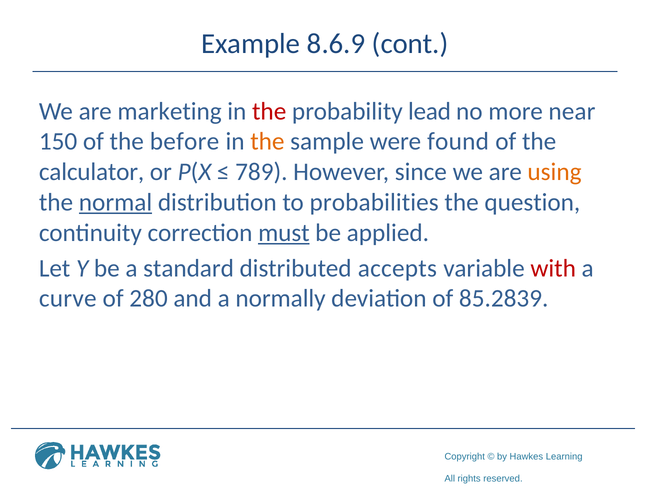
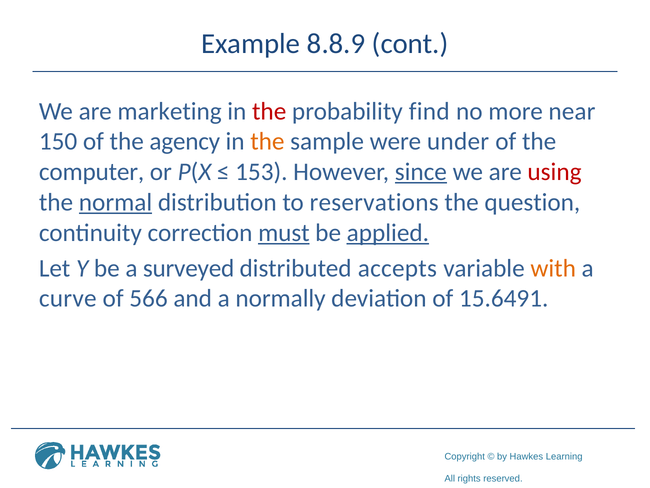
8.6.9: 8.6.9 -> 8.8.9
lead: lead -> find
before: before -> agency
found: found -> under
calculator: calculator -> computer
789: 789 -> 153
since underline: none -> present
using colour: orange -> red
probabilities: probabilities -> reservations
applied underline: none -> present
standard: standard -> surveyed
with colour: red -> orange
280: 280 -> 566
85.2839: 85.2839 -> 15.6491
